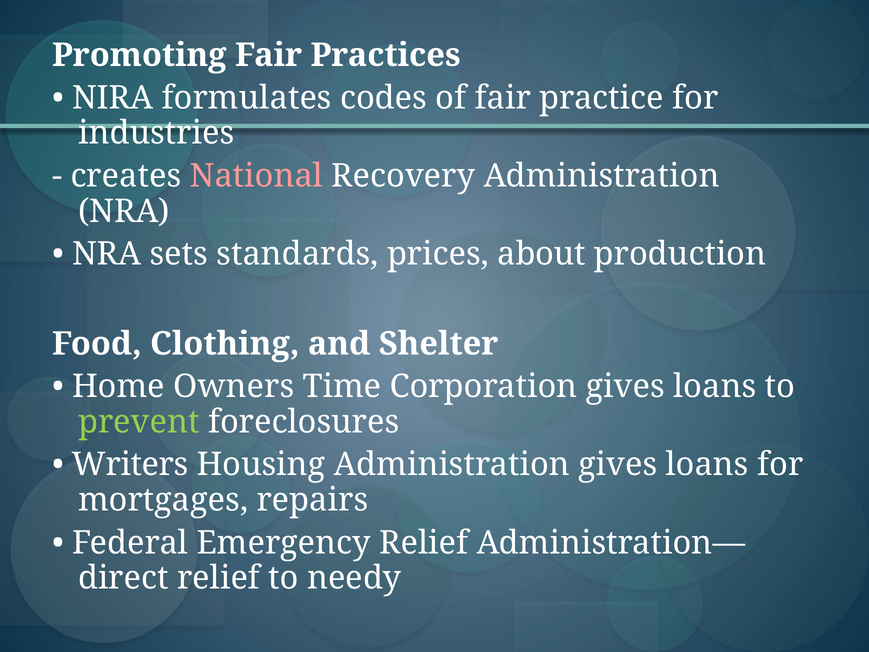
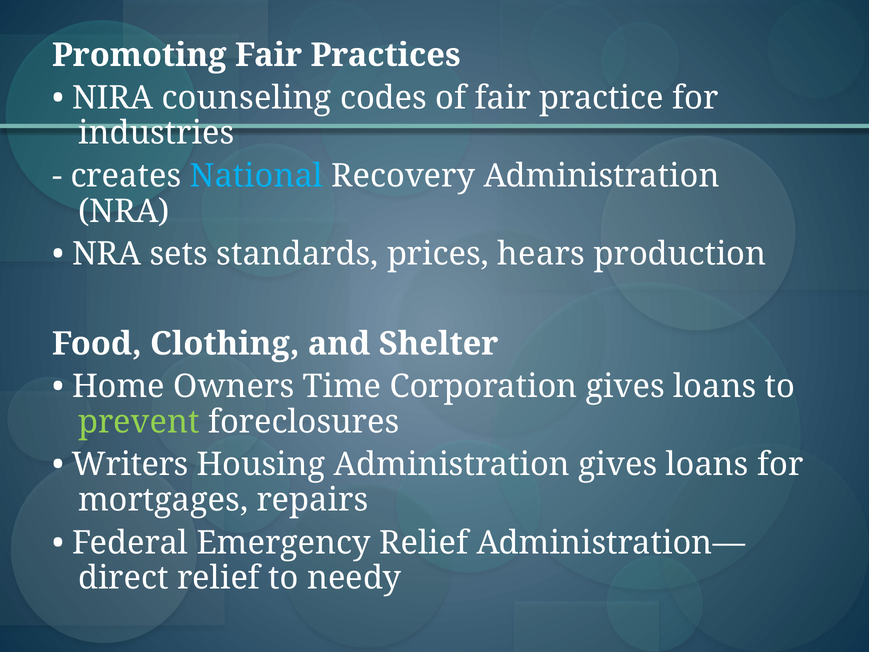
formulates: formulates -> counseling
National colour: pink -> light blue
about: about -> hears
